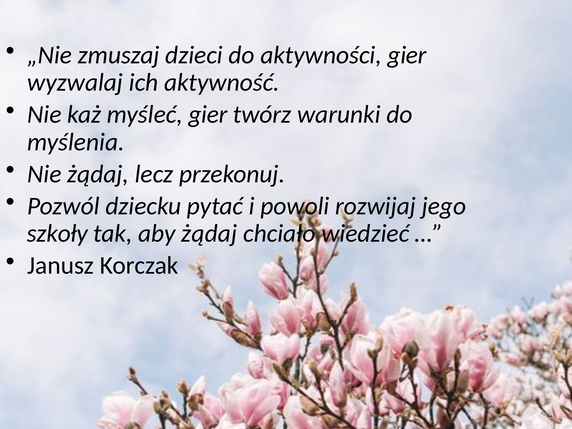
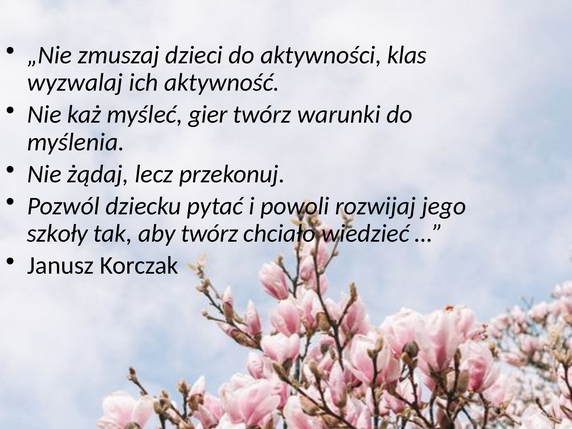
aktywności gier: gier -> klas
aby żądaj: żądaj -> twórz
